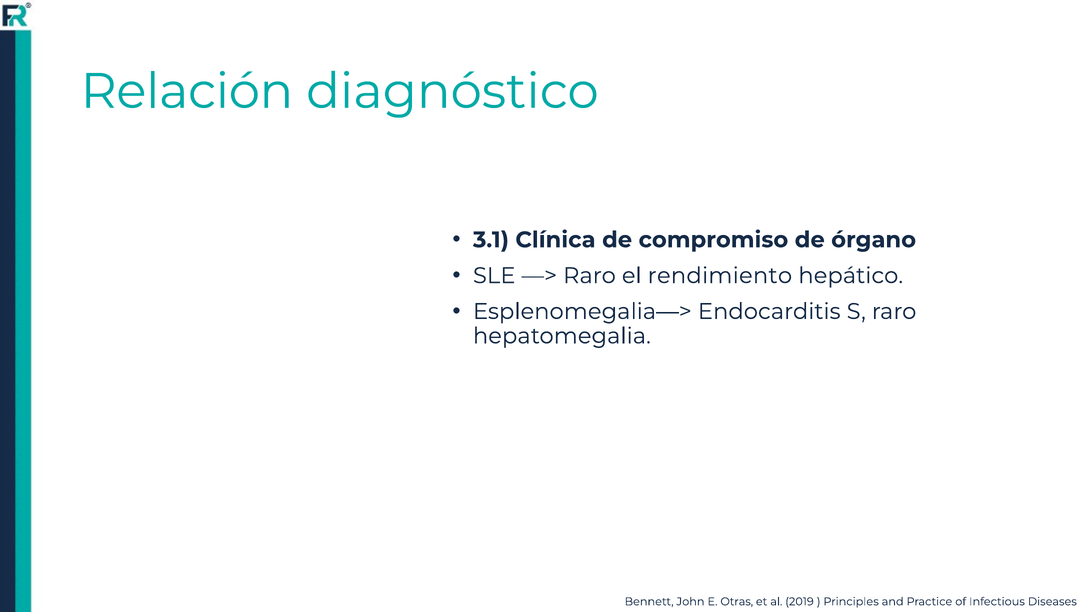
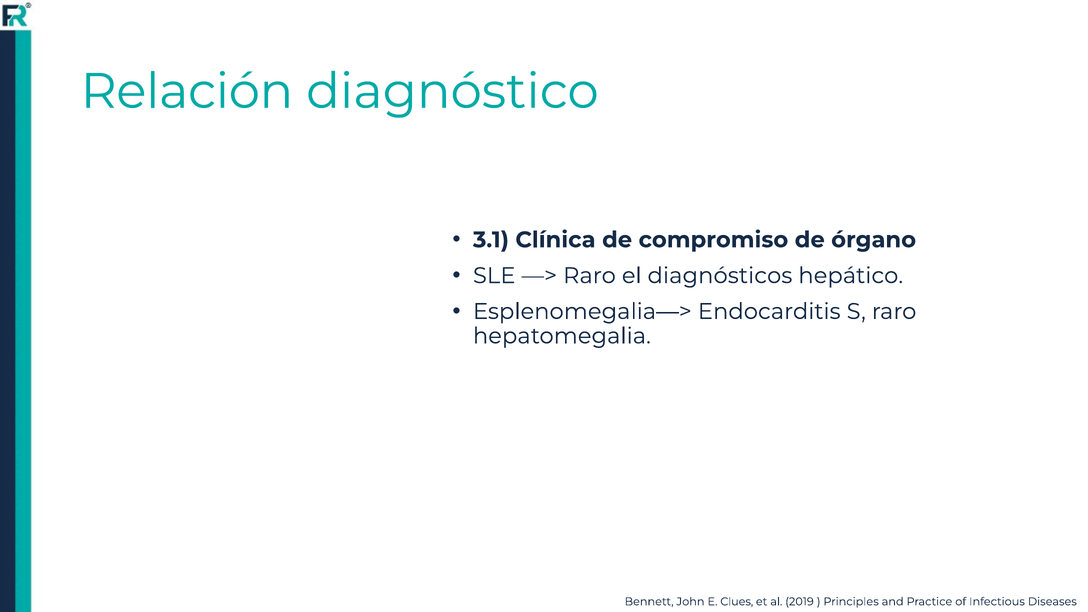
rendimiento: rendimiento -> diagnósticos
Otras: Otras -> Clues
